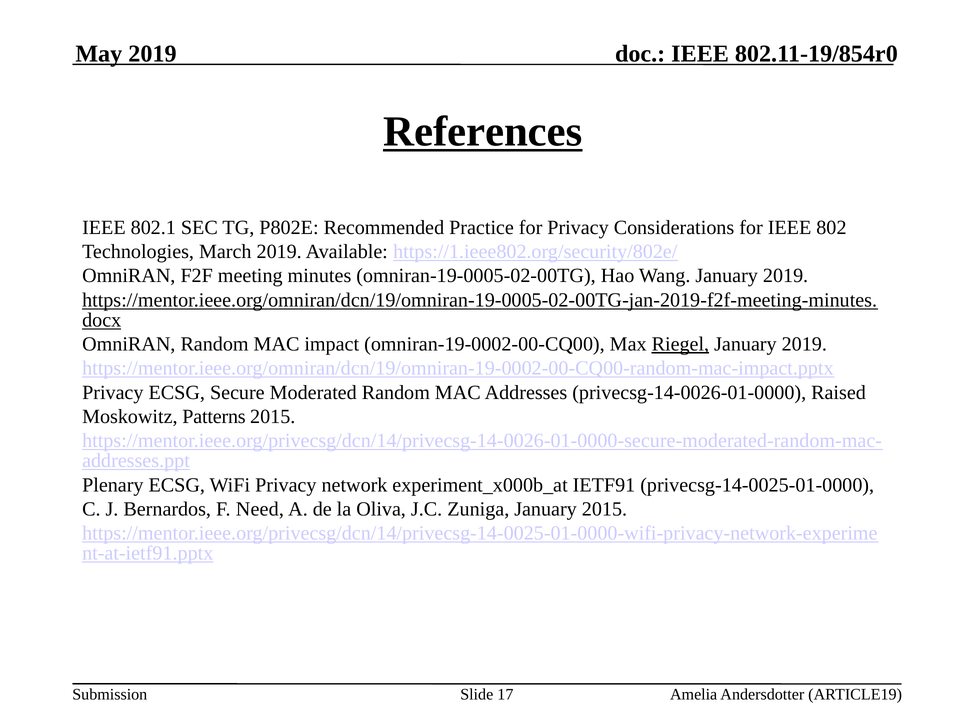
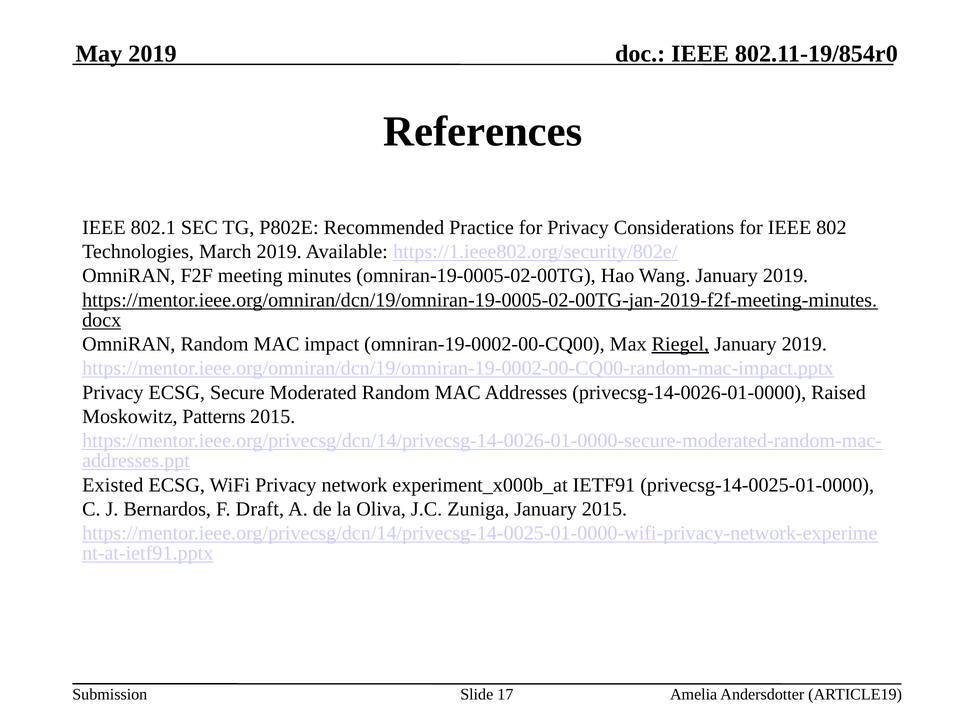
References underline: present -> none
Plenary: Plenary -> Existed
Need: Need -> Draft
